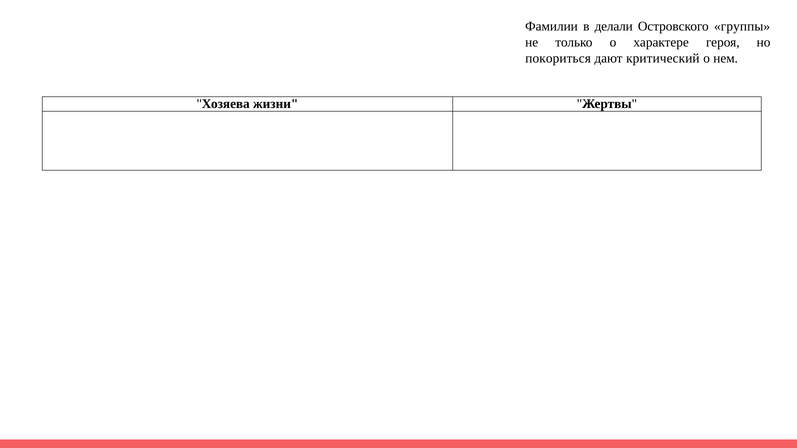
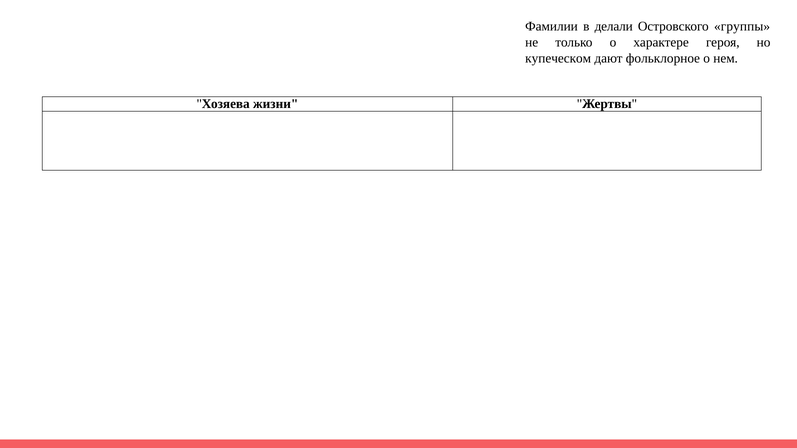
покориться: покориться -> купеческом
критический: критический -> фольклорное
